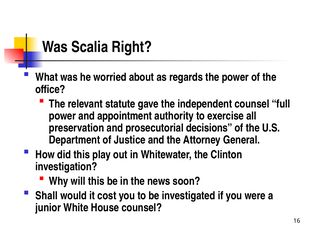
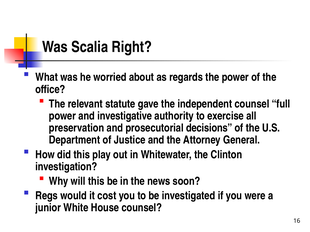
appointment: appointment -> investigative
Shall: Shall -> Regs
